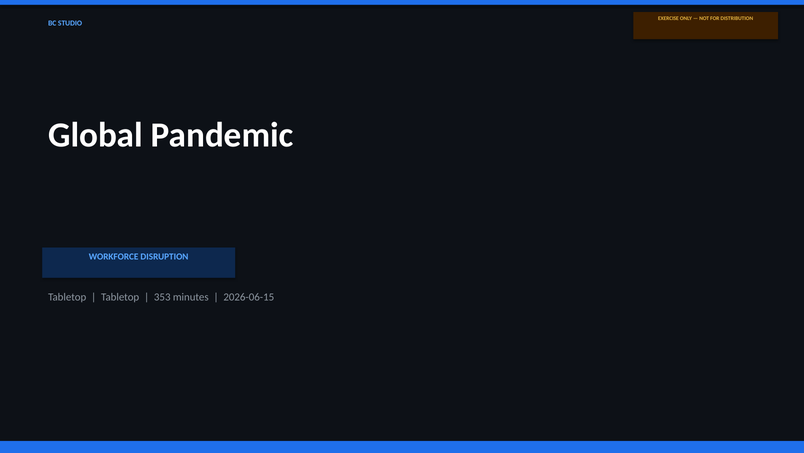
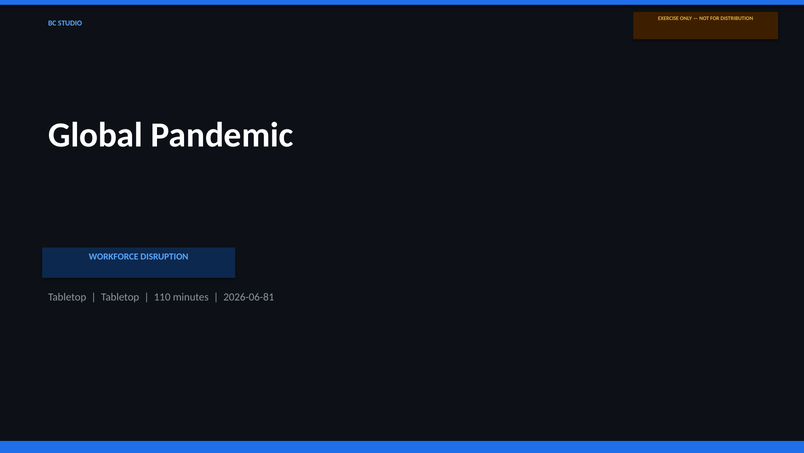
353: 353 -> 110
2026-06-15: 2026-06-15 -> 2026-06-81
